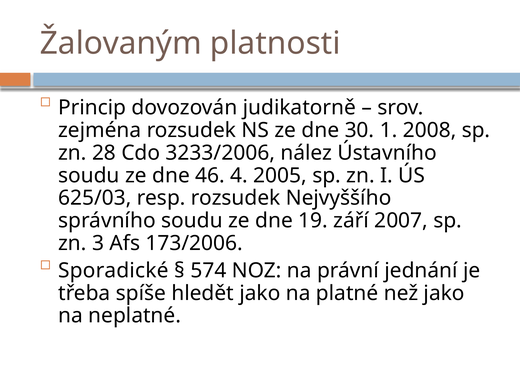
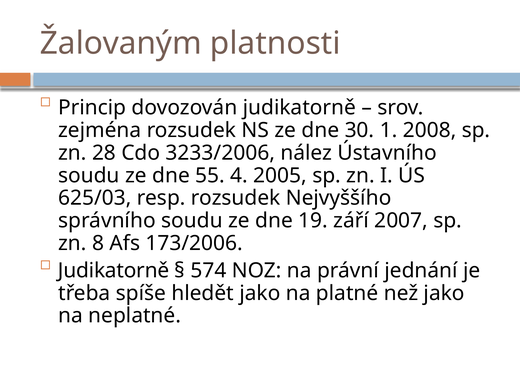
46: 46 -> 55
3: 3 -> 8
Sporadické at (113, 270): Sporadické -> Judikatorně
